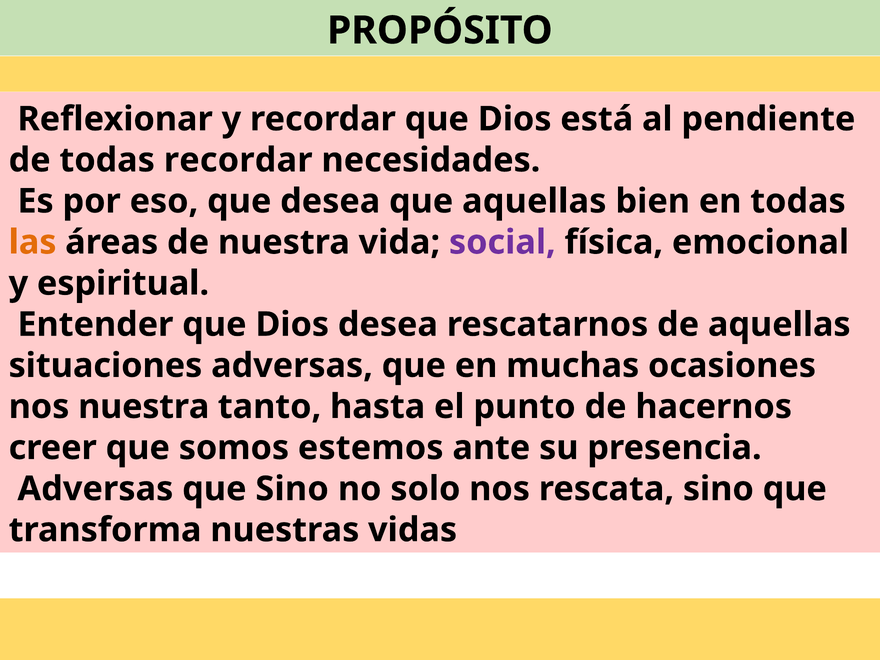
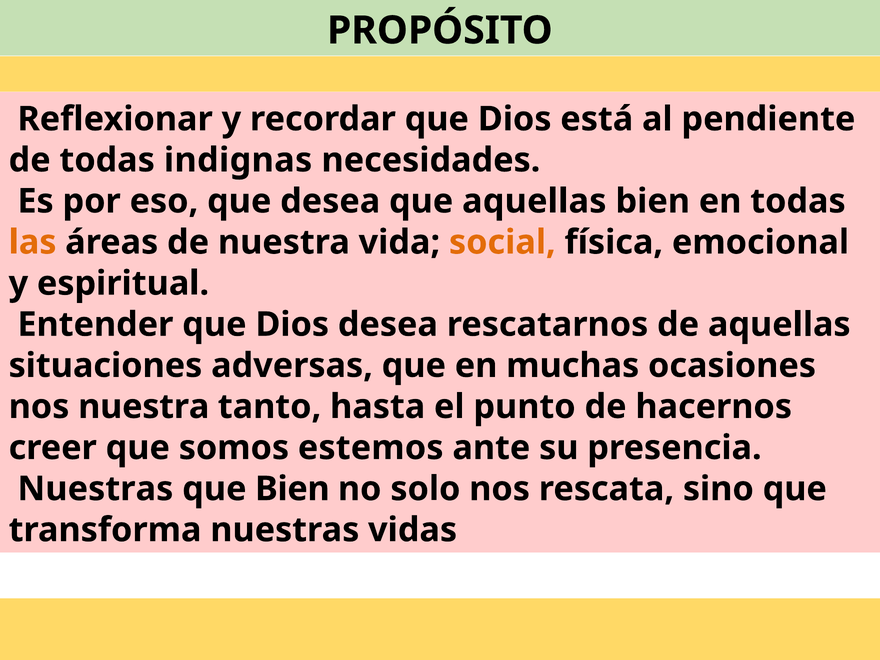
todas recordar: recordar -> indignas
social colour: purple -> orange
Adversas at (95, 489): Adversas -> Nuestras
que Sino: Sino -> Bien
